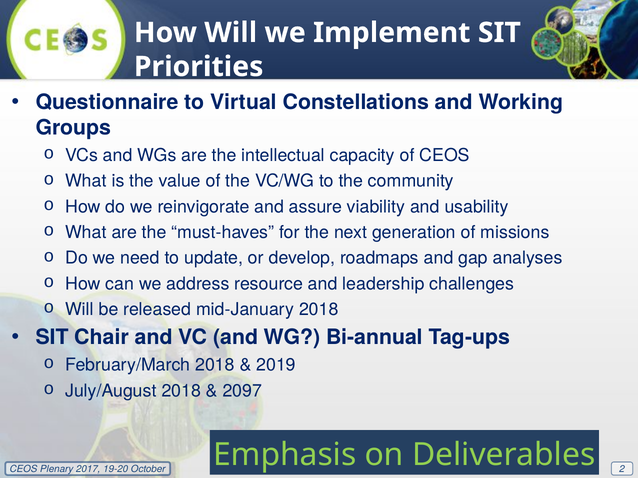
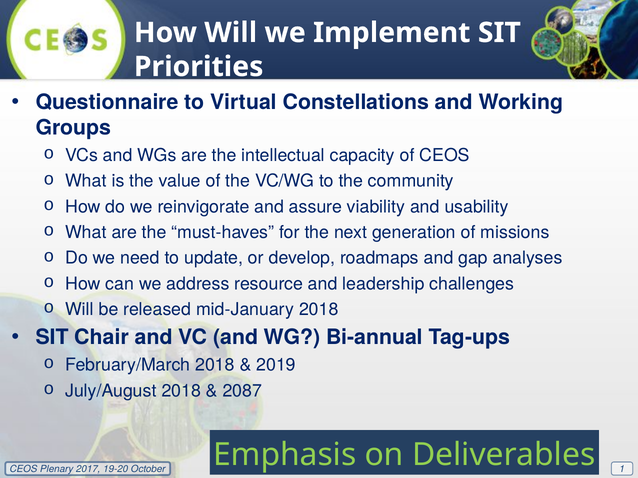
2097: 2097 -> 2087
2: 2 -> 1
